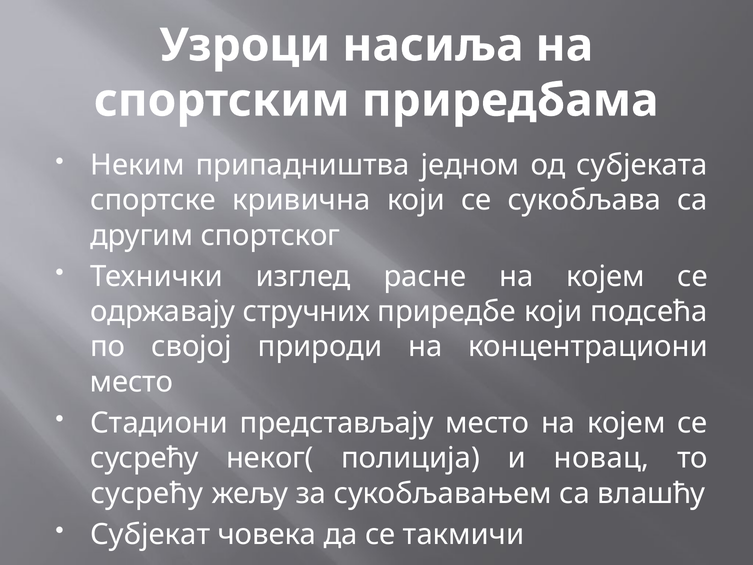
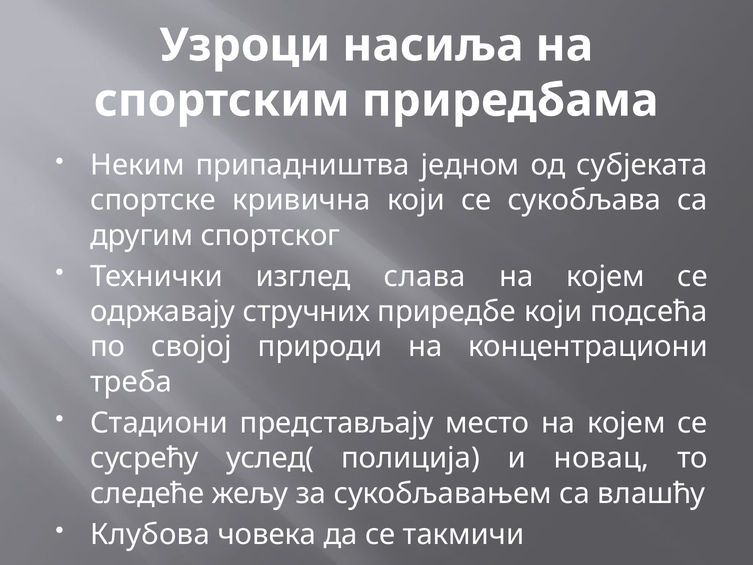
расне: расне -> слава
место at (131, 382): место -> треба
неког(: неког( -> услед(
сусрећу at (147, 493): сусрећу -> следеће
Субјекат: Субјекат -> Клубова
